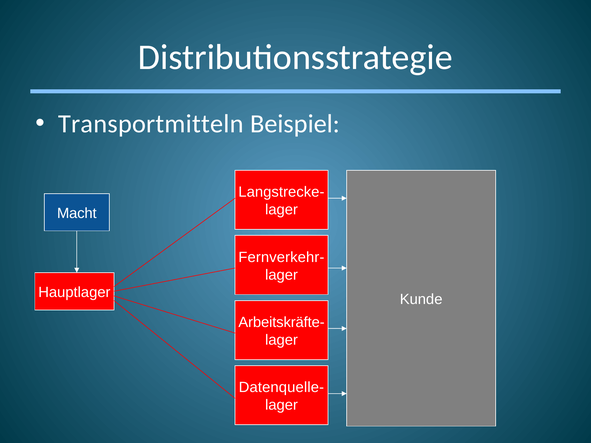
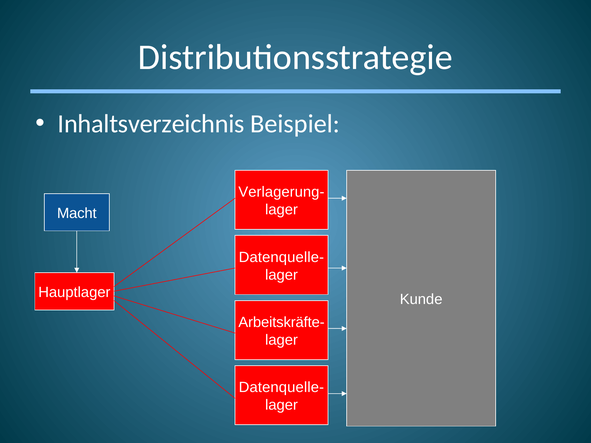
Transportmitteln: Transportmitteln -> Inhaltsverzeichnis
Langstrecke-: Langstrecke- -> Verlagerung-
Fernverkehr- at (281, 257): Fernverkehr- -> Datenquelle-
